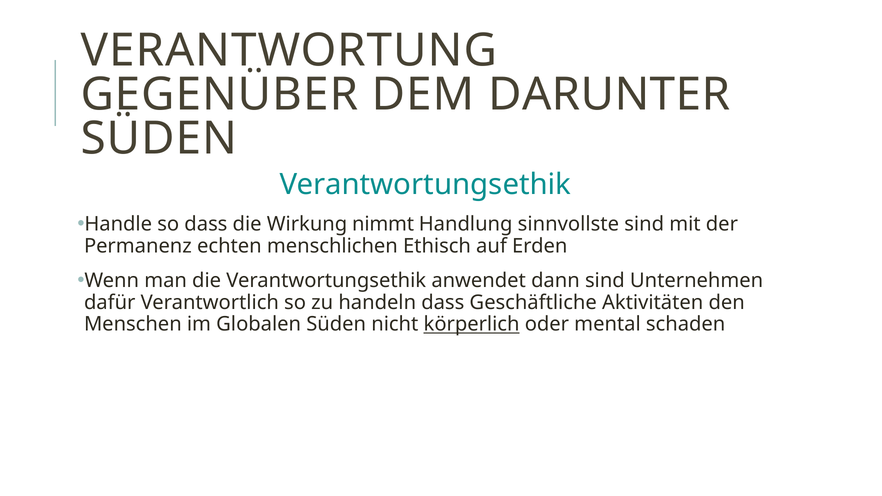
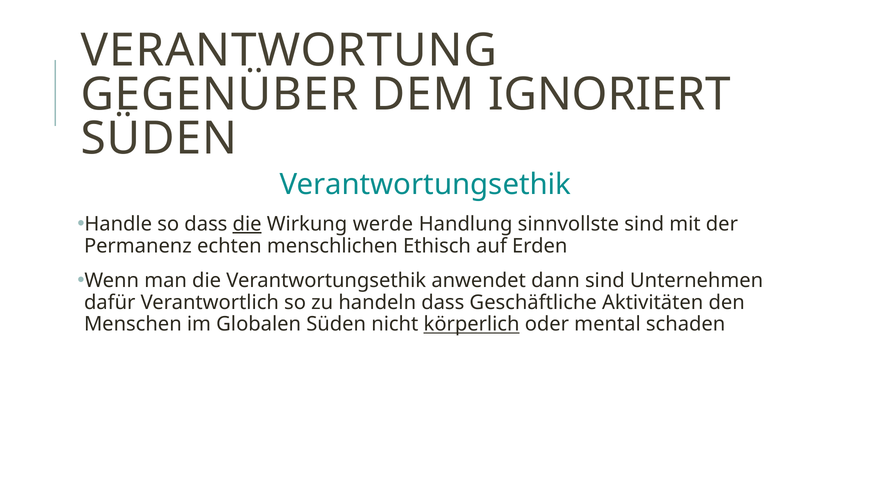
DARUNTER: DARUNTER -> IGNORIERT
die at (247, 224) underline: none -> present
nimmt: nimmt -> werde
